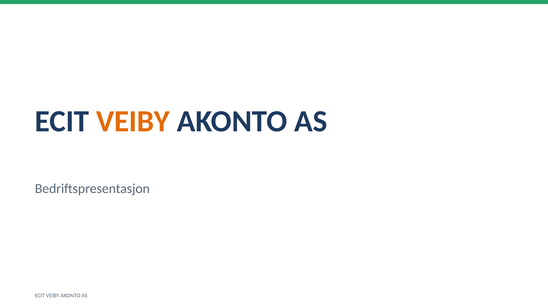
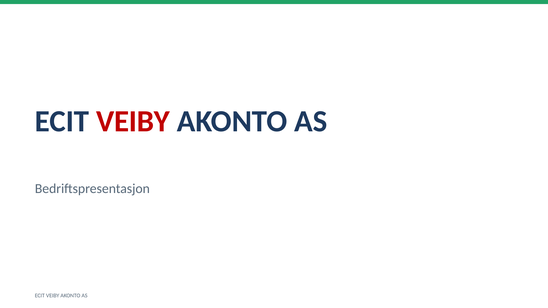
VEIBY at (133, 122) colour: orange -> red
